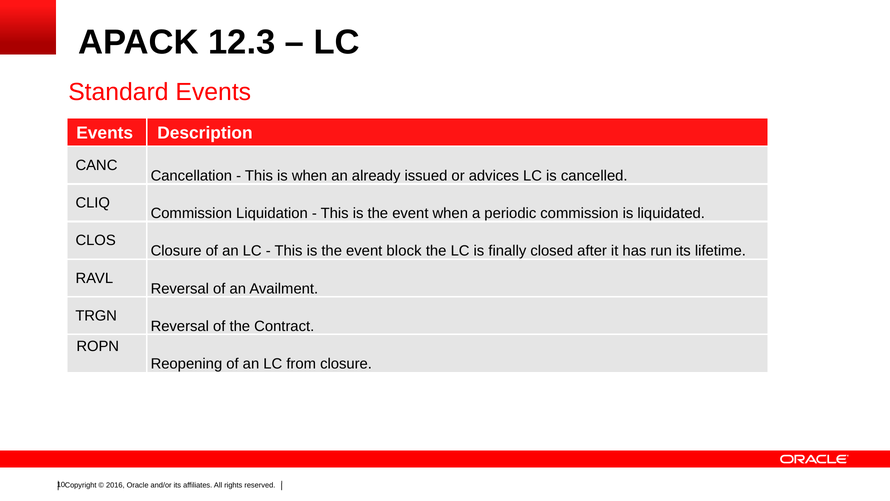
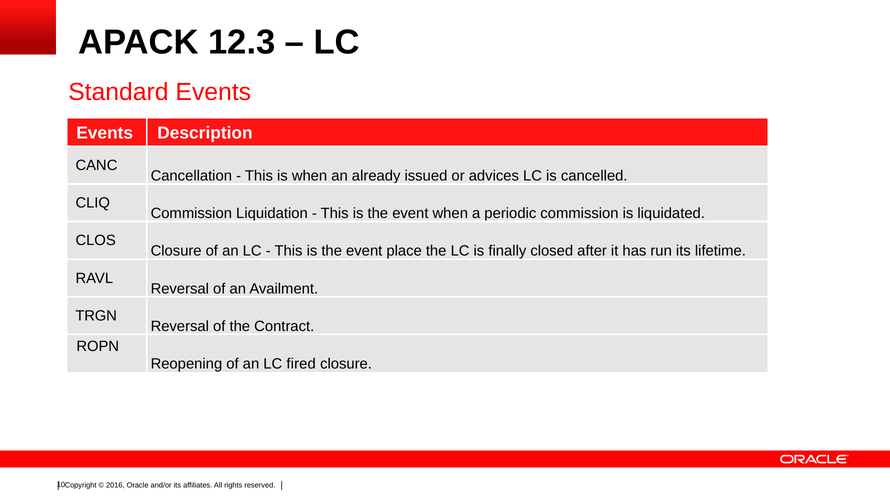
block: block -> place
from: from -> fired
